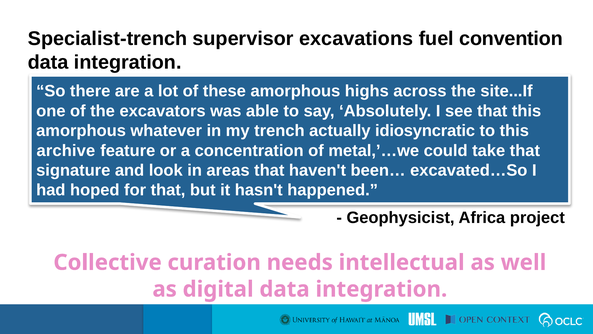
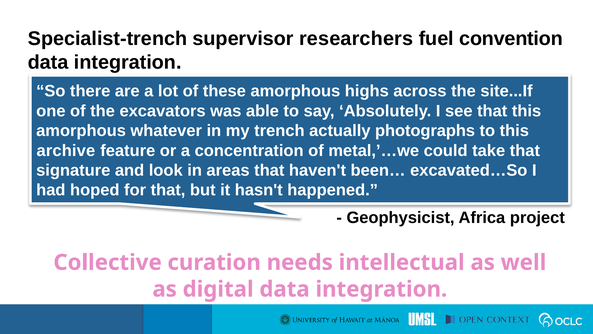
excavations: excavations -> researchers
idiosyncratic: idiosyncratic -> photographs
